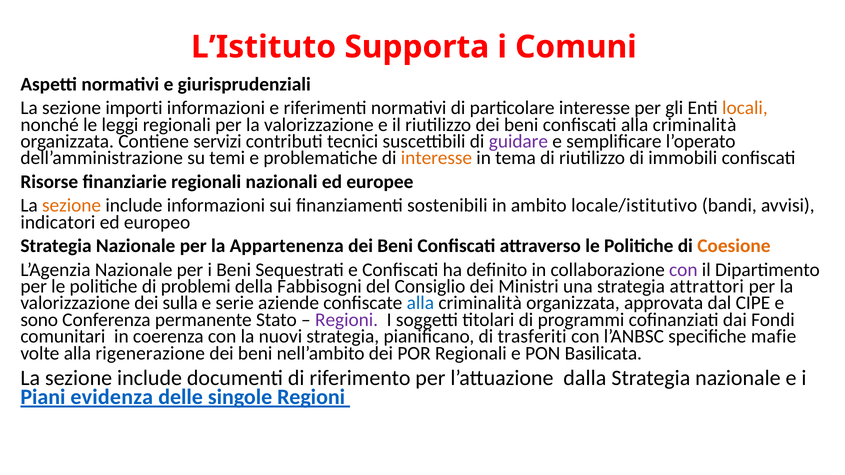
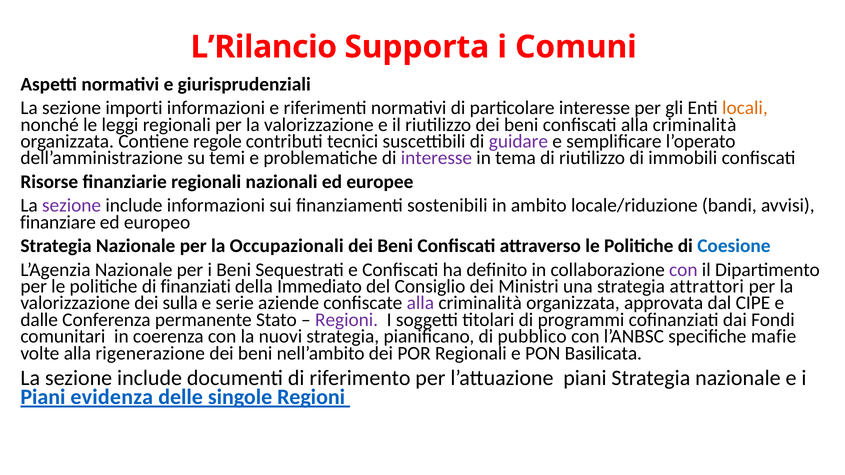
L’Istituto: L’Istituto -> L’Rilancio
servizi: servizi -> regole
interesse at (436, 158) colour: orange -> purple
sezione at (72, 206) colour: orange -> purple
locale/istitutivo: locale/istitutivo -> locale/riduzione
indicatori: indicatori -> finanziare
Appartenenza: Appartenenza -> Occupazionali
Coesione colour: orange -> blue
problemi: problemi -> finanziati
Fabbisogni: Fabbisogni -> Immediato
alla at (420, 303) colour: blue -> purple
sono: sono -> dalle
trasferiti: trasferiti -> pubblico
l’attuazione dalla: dalla -> piani
